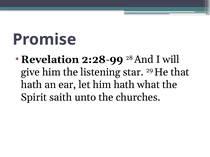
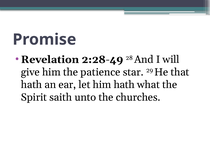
2:28-99: 2:28-99 -> 2:28-49
listening: listening -> patience
